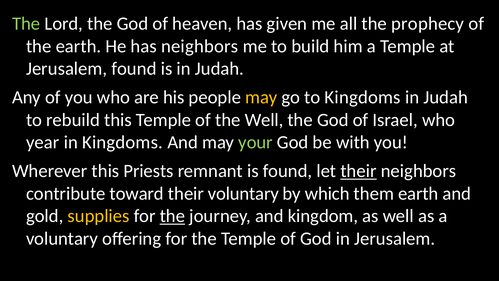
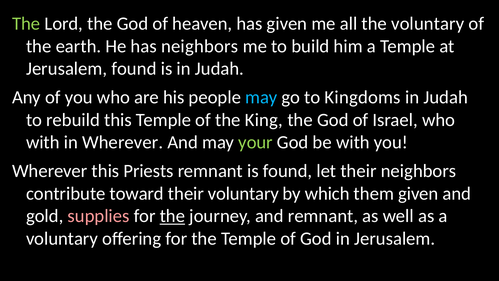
the prophecy: prophecy -> voluntary
may at (261, 97) colour: yellow -> light blue
the Well: Well -> King
year at (43, 142): year -> with
in Kingdoms: Kingdoms -> Wherever
their at (358, 171) underline: present -> none
them earth: earth -> given
supplies colour: yellow -> pink
and kingdom: kingdom -> remnant
